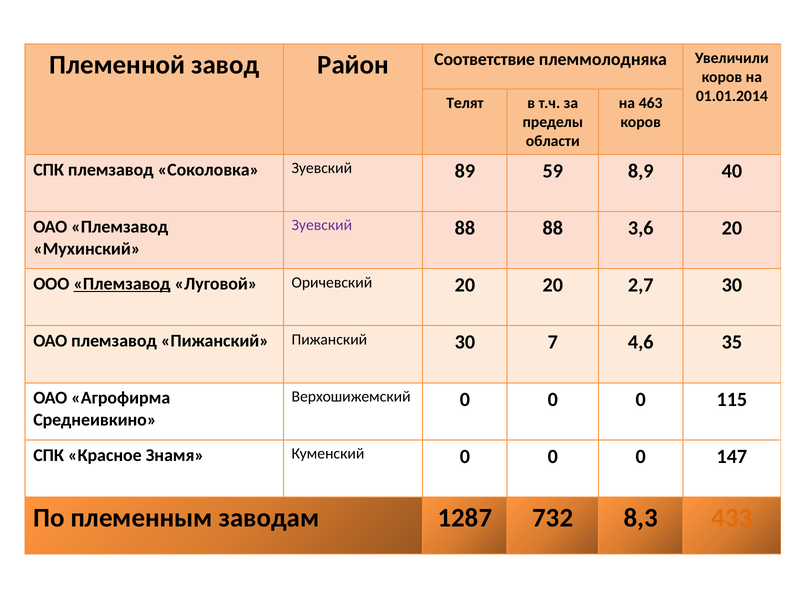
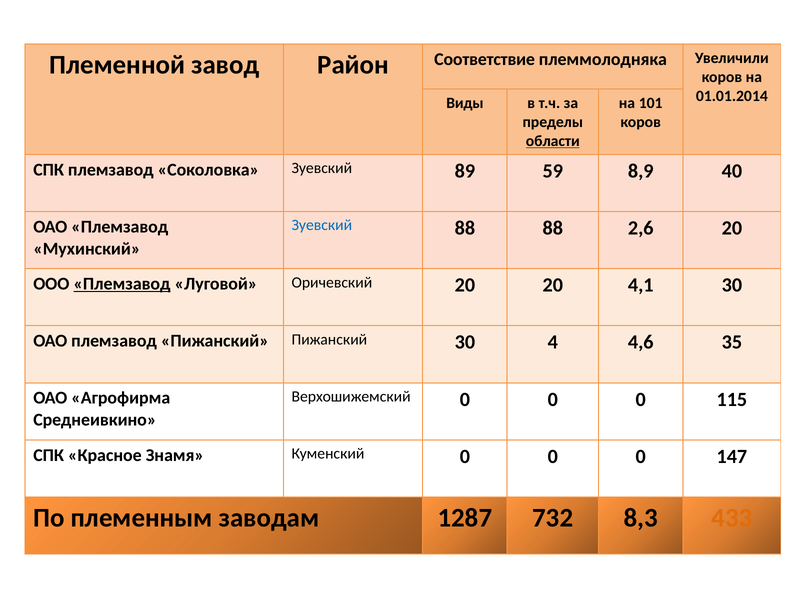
Телят: Телят -> Виды
463: 463 -> 101
области underline: none -> present
Зуевский at (322, 225) colour: purple -> blue
3,6: 3,6 -> 2,6
2,7: 2,7 -> 4,1
7: 7 -> 4
